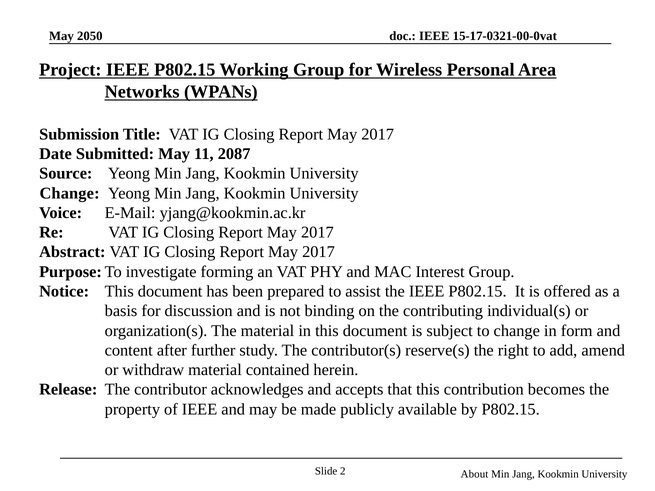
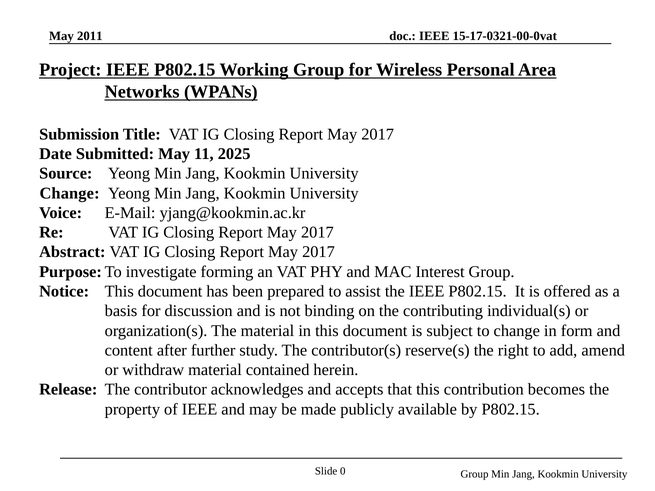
2050: 2050 -> 2011
2087: 2087 -> 2025
2: 2 -> 0
About at (474, 474): About -> Group
